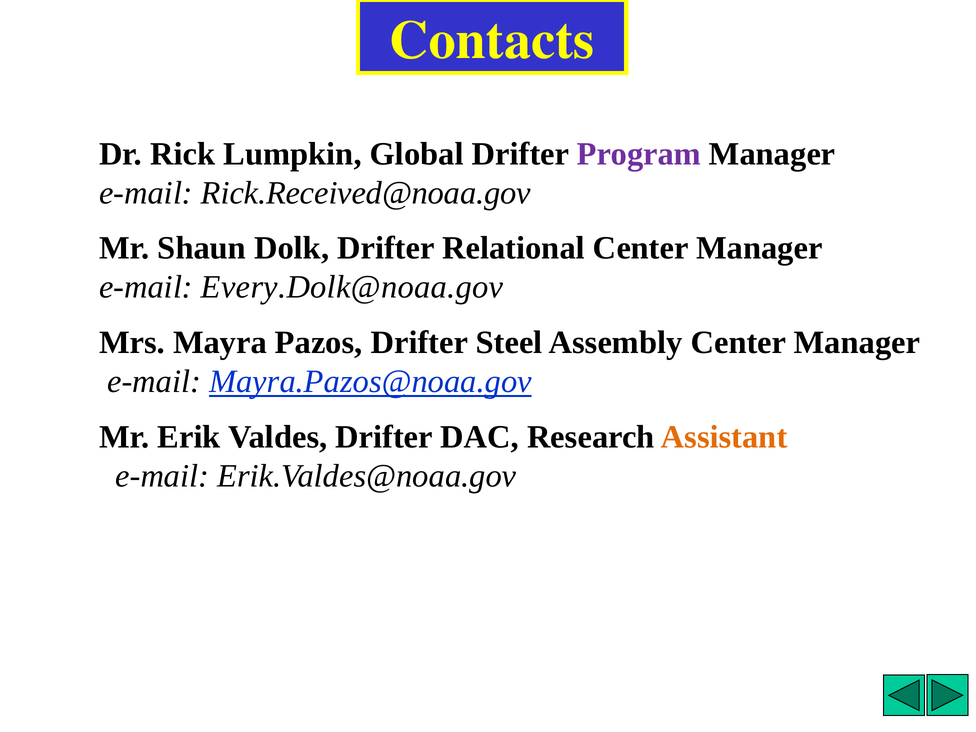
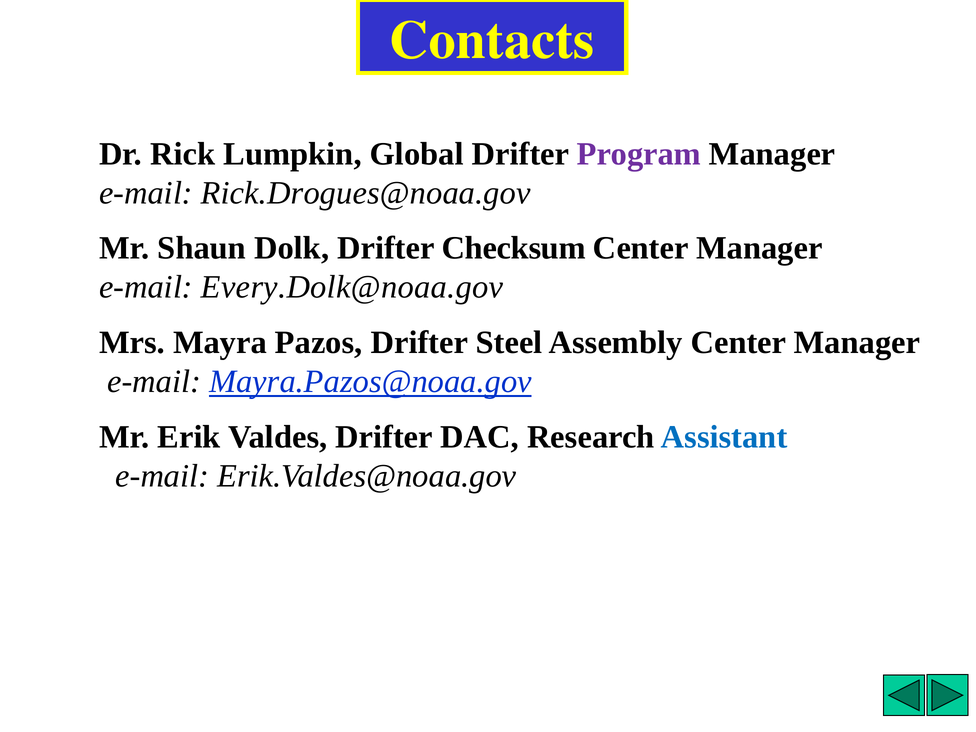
Rick.Received@noaa.gov: Rick.Received@noaa.gov -> Rick.Drogues@noaa.gov
Relational: Relational -> Checksum
Assistant colour: orange -> blue
